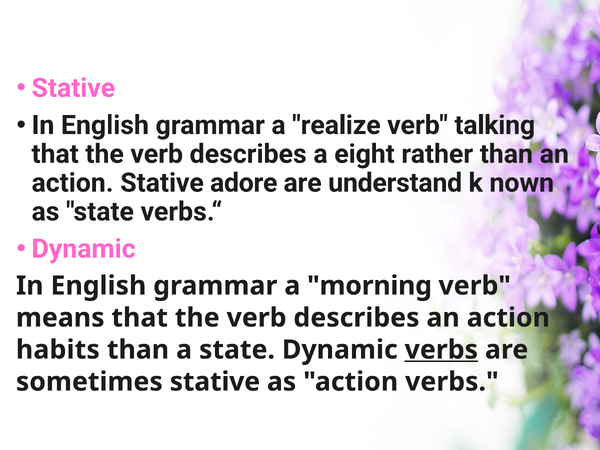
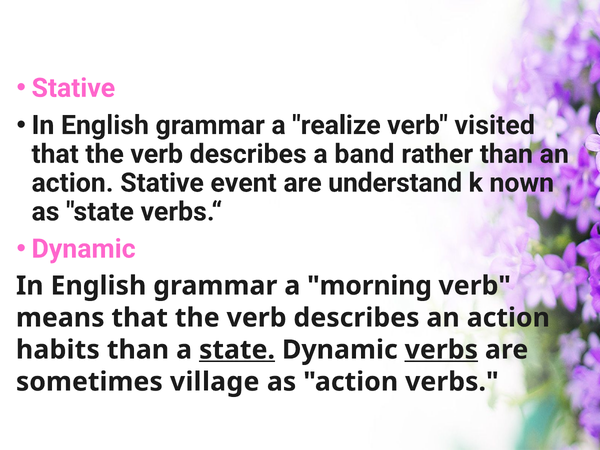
talking: talking -> visited
eight: eight -> band
adore: adore -> event
state at (237, 350) underline: none -> present
sometimes stative: stative -> village
